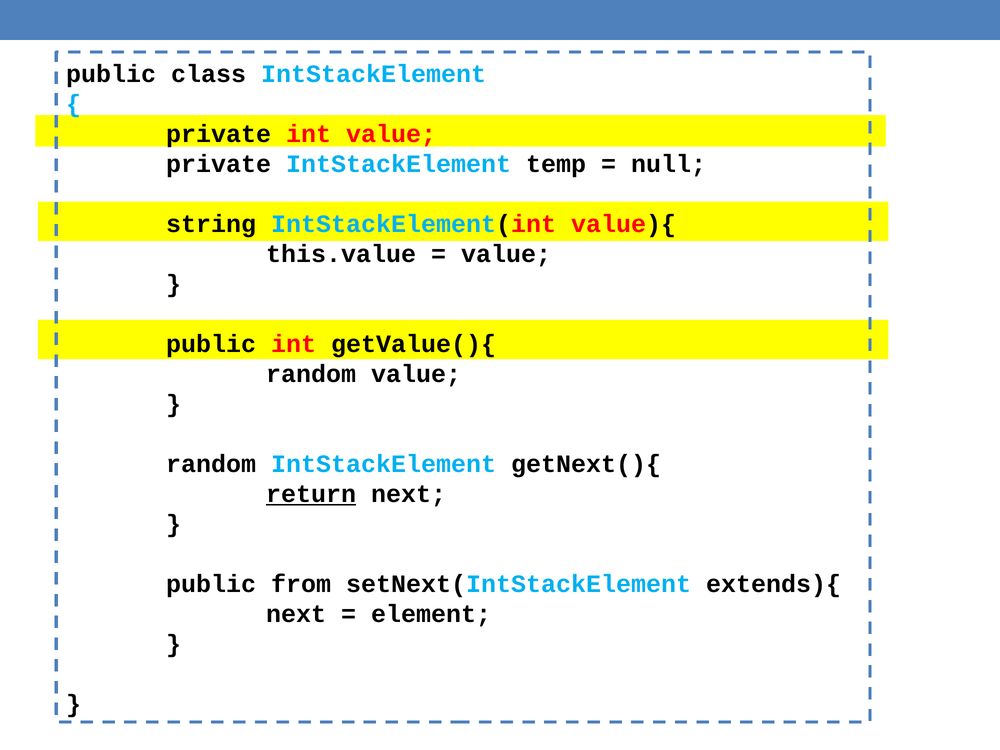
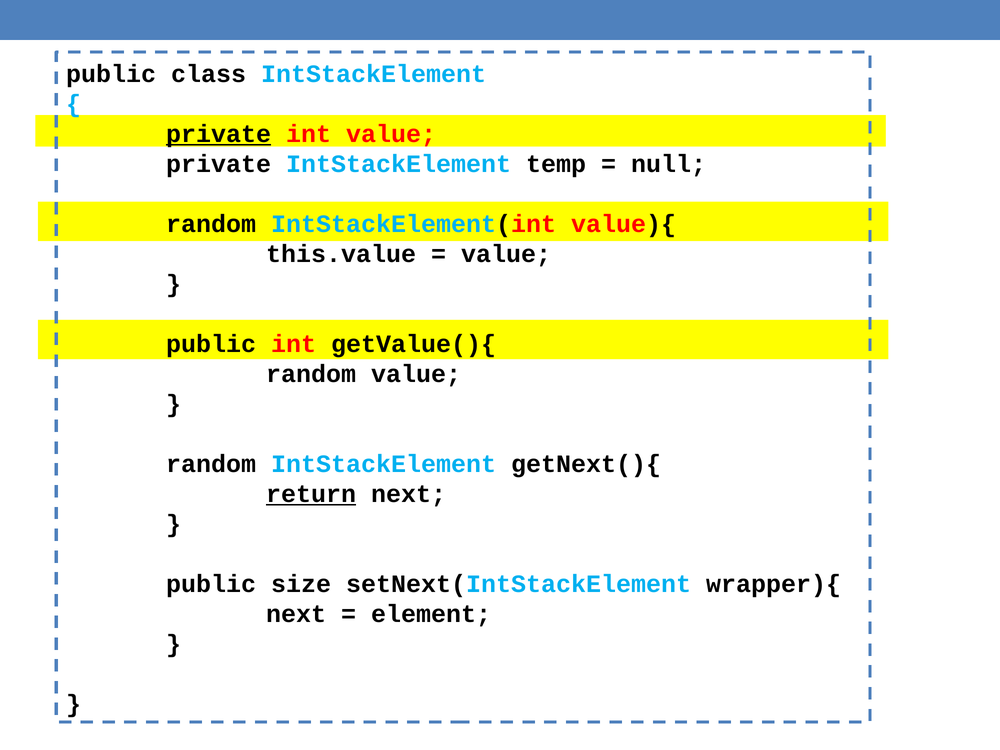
private at (219, 134) underline: none -> present
string at (211, 224): string -> random
from: from -> size
extends){: extends){ -> wrapper){
